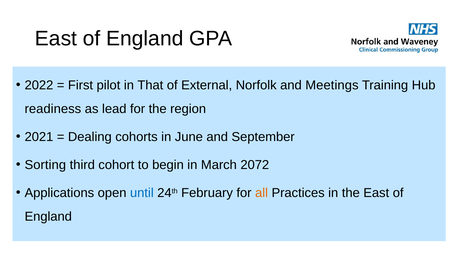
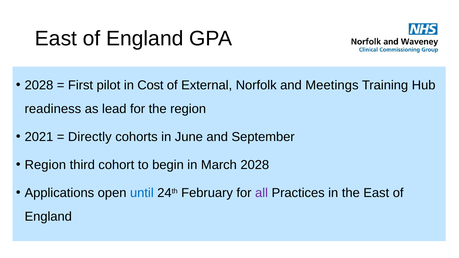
2022 at (39, 85): 2022 -> 2028
That: That -> Cost
Dealing: Dealing -> Directly
Sorting at (45, 165): Sorting -> Region
March 2072: 2072 -> 2028
all colour: orange -> purple
